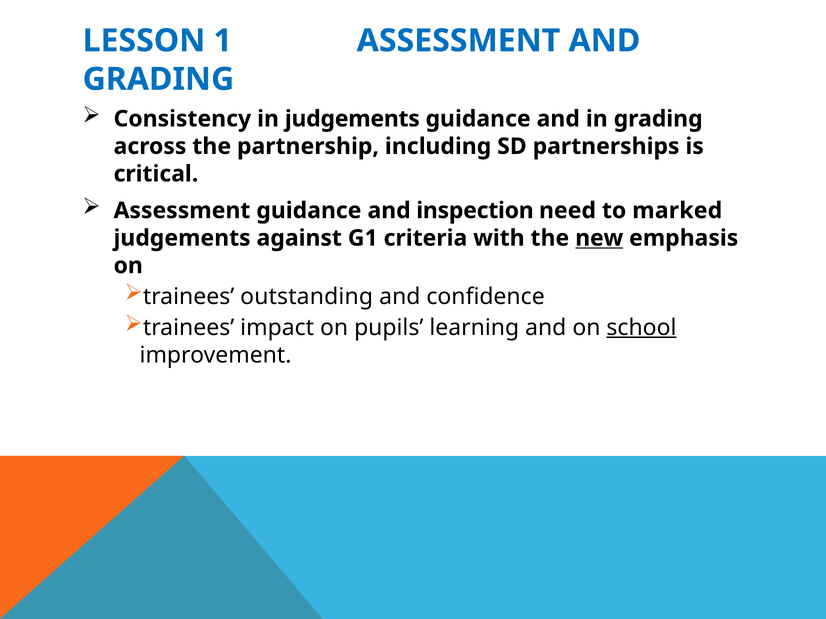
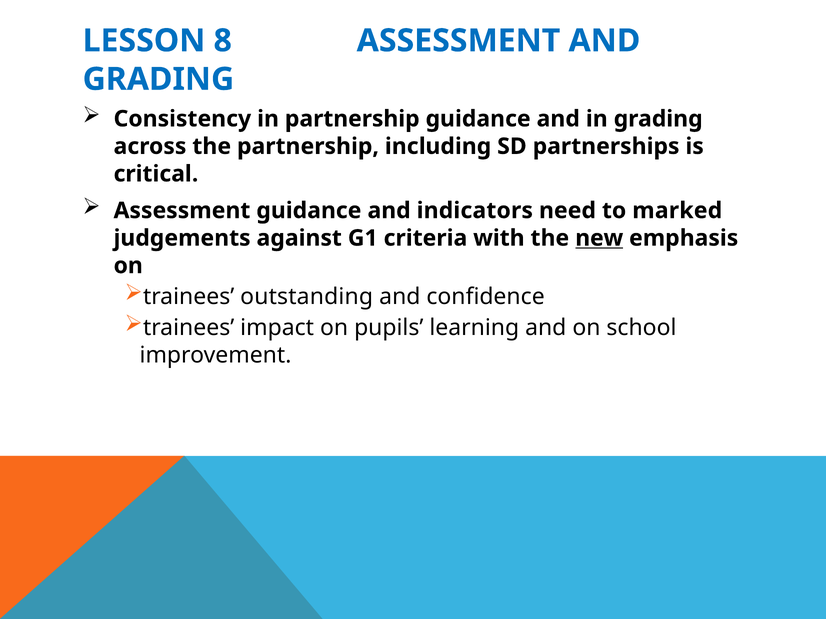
1: 1 -> 8
in judgements: judgements -> partnership
inspection: inspection -> indicators
school underline: present -> none
